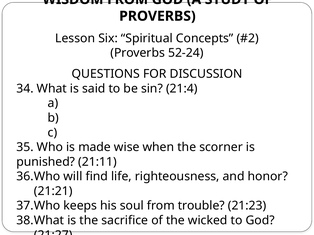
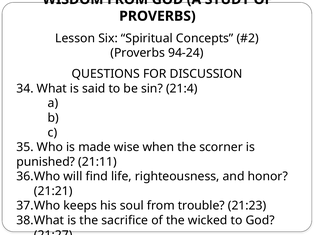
52-24: 52-24 -> 94-24
